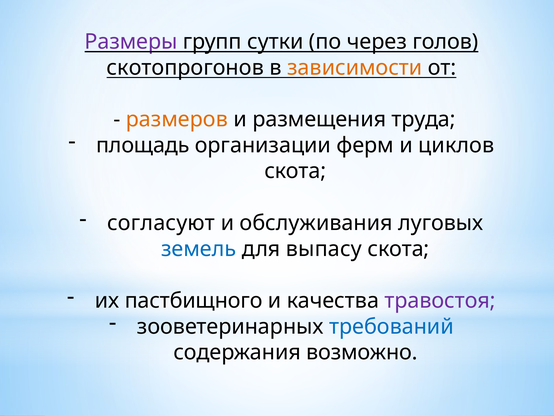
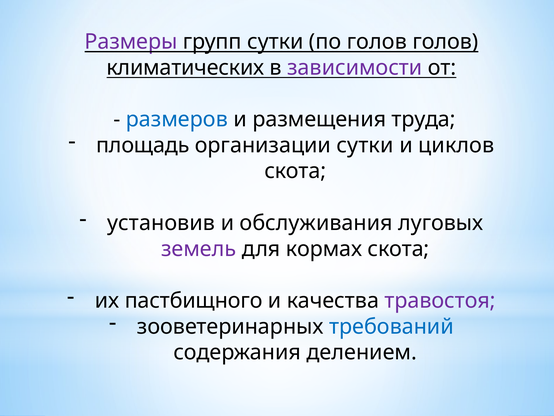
по через: через -> голов
скотопрогонов: скотопрогонов -> климатических
зависимости colour: orange -> purple
размеров colour: orange -> blue
организации ферм: ферм -> сутки
согласуют: согласуют -> установив
земель colour: blue -> purple
выпасу: выпасу -> кормах
возможно: возможно -> делением
